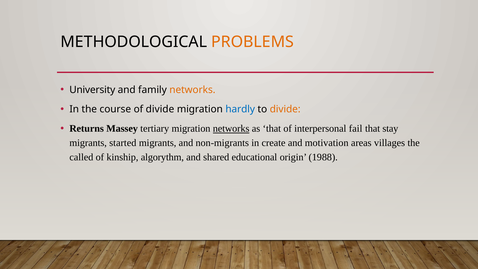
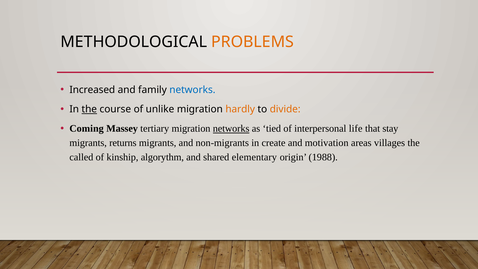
University: University -> Increased
networks at (192, 90) colour: orange -> blue
the at (89, 109) underline: none -> present
of divide: divide -> unlike
hardly colour: blue -> orange
Returns: Returns -> Coming
as that: that -> tied
fail: fail -> life
started: started -> returns
educational: educational -> elementary
